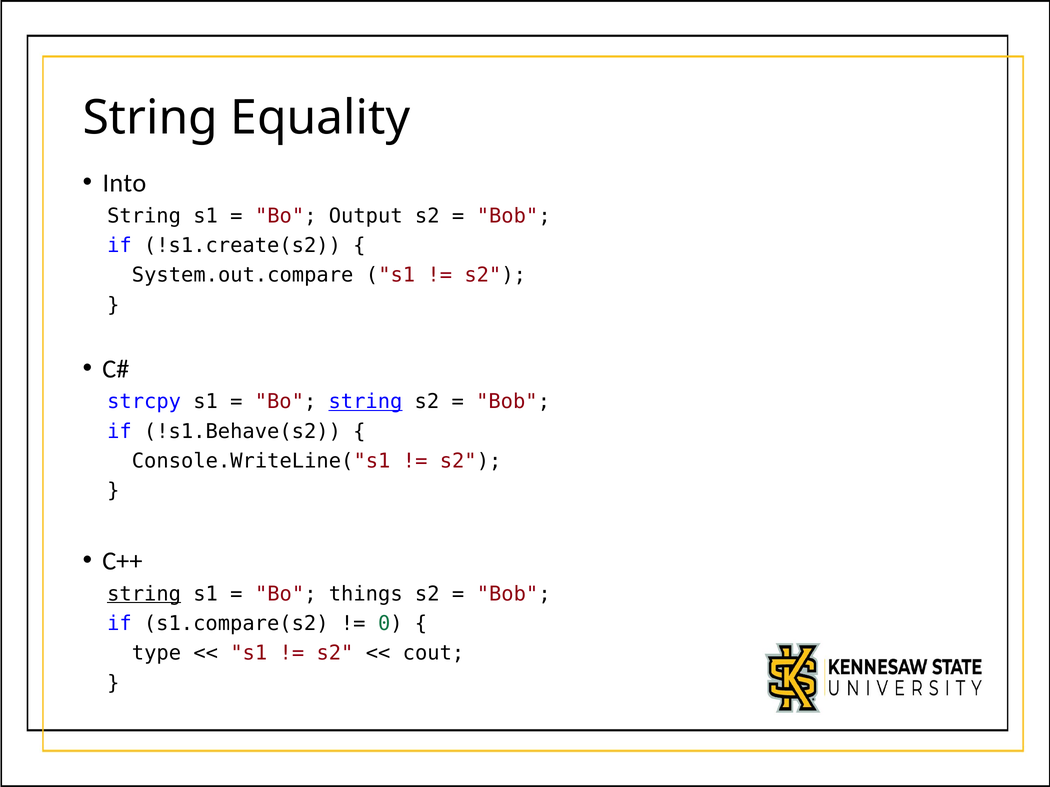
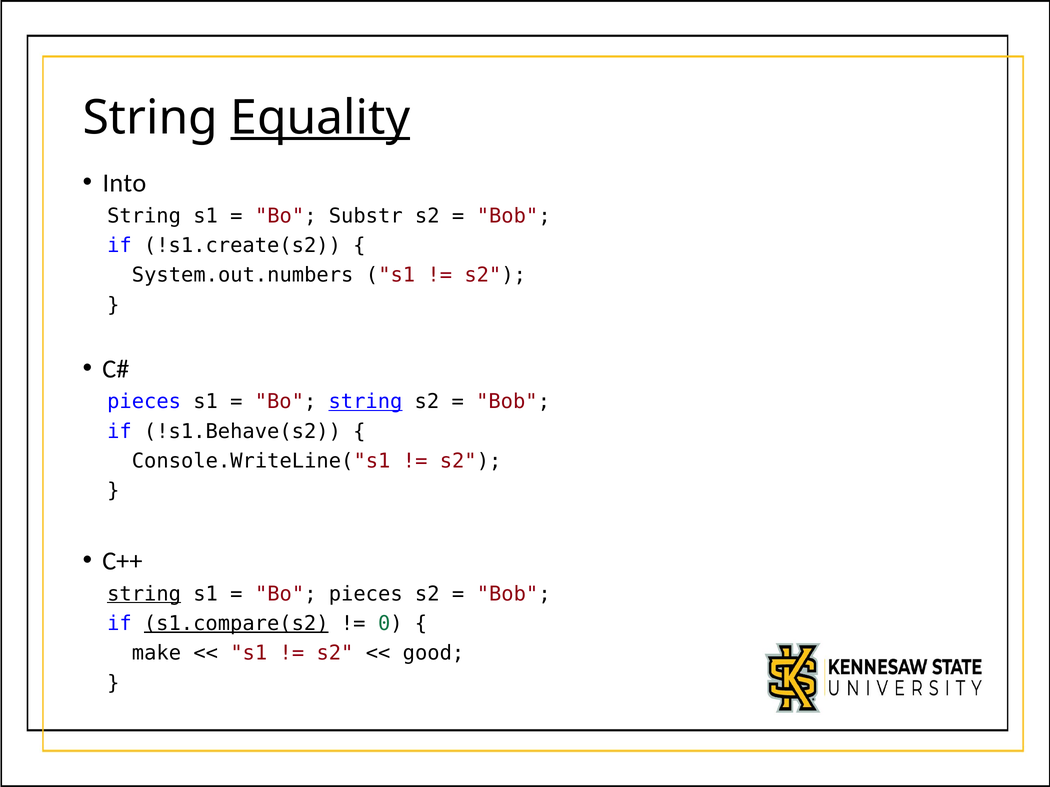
Equality underline: none -> present
Output: Output -> Substr
System.out.compare: System.out.compare -> System.out.numbers
strcpy at (144, 402): strcpy -> pieces
Bo things: things -> pieces
s1.compare(s2 underline: none -> present
type: type -> make
cout: cout -> good
